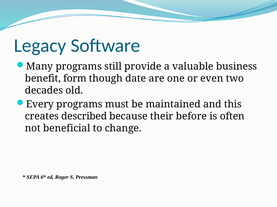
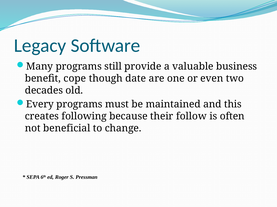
form: form -> cope
described: described -> following
before: before -> follow
